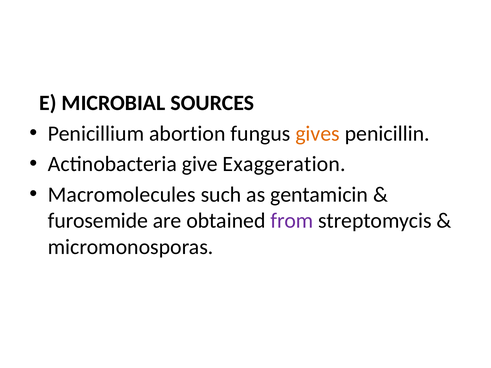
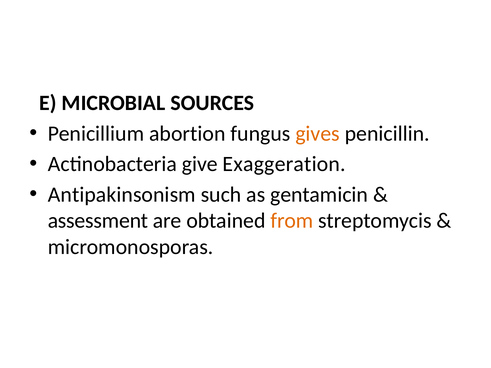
Macromolecules: Macromolecules -> Antipakinsonism
furosemide: furosemide -> assessment
from colour: purple -> orange
